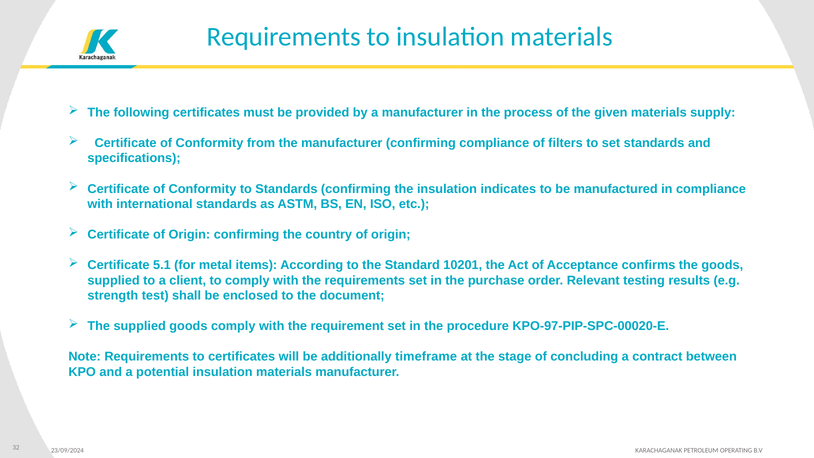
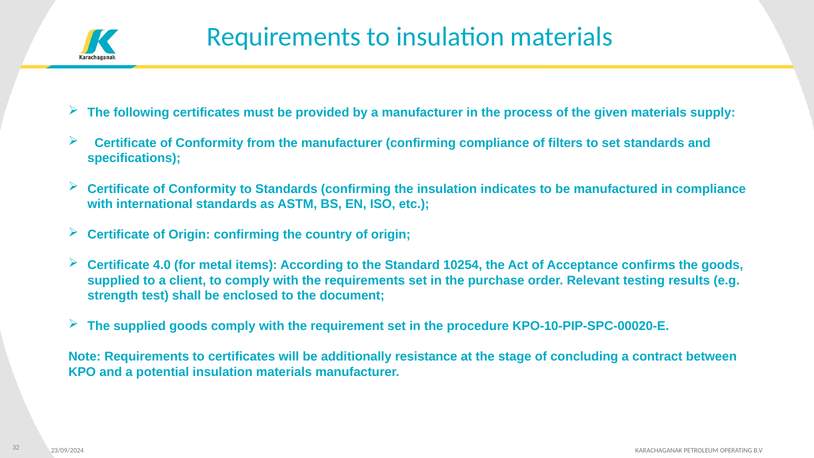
5.1: 5.1 -> 4.0
10201: 10201 -> 10254
KPO-97-PIP-SPC-00020-E: KPO-97-PIP-SPC-00020-E -> KPO-10-PIP-SPC-00020-E
timeframe: timeframe -> resistance
